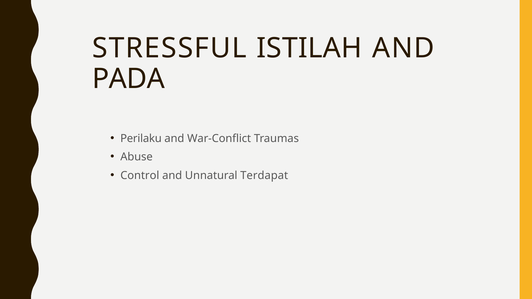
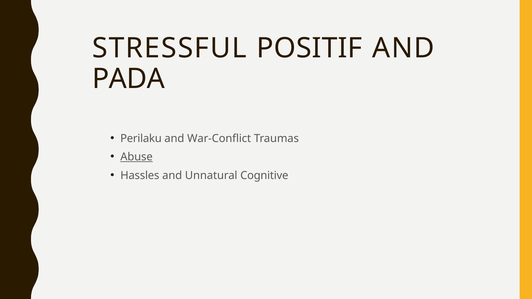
ISTILAH: ISTILAH -> POSITIF
Abuse underline: none -> present
Control: Control -> Hassles
Terdapat: Terdapat -> Cognitive
